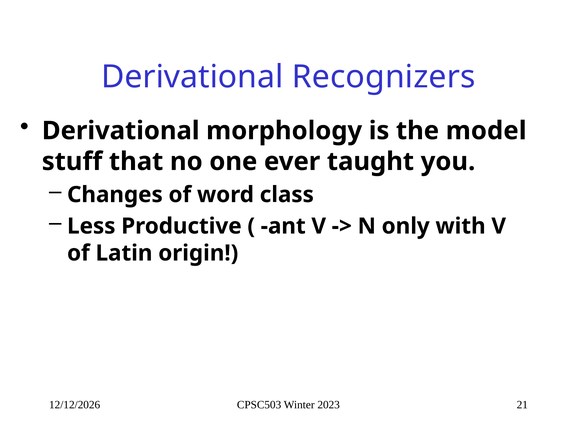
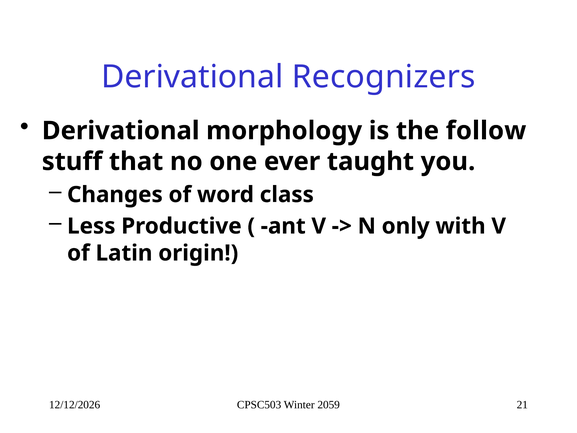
model: model -> follow
2023: 2023 -> 2059
